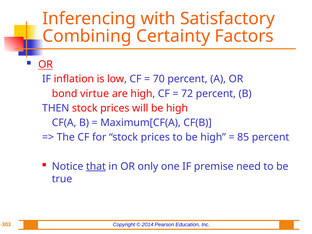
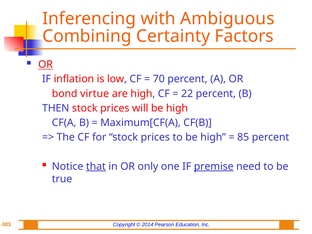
Satisfactory: Satisfactory -> Ambiguous
72: 72 -> 22
premise underline: none -> present
